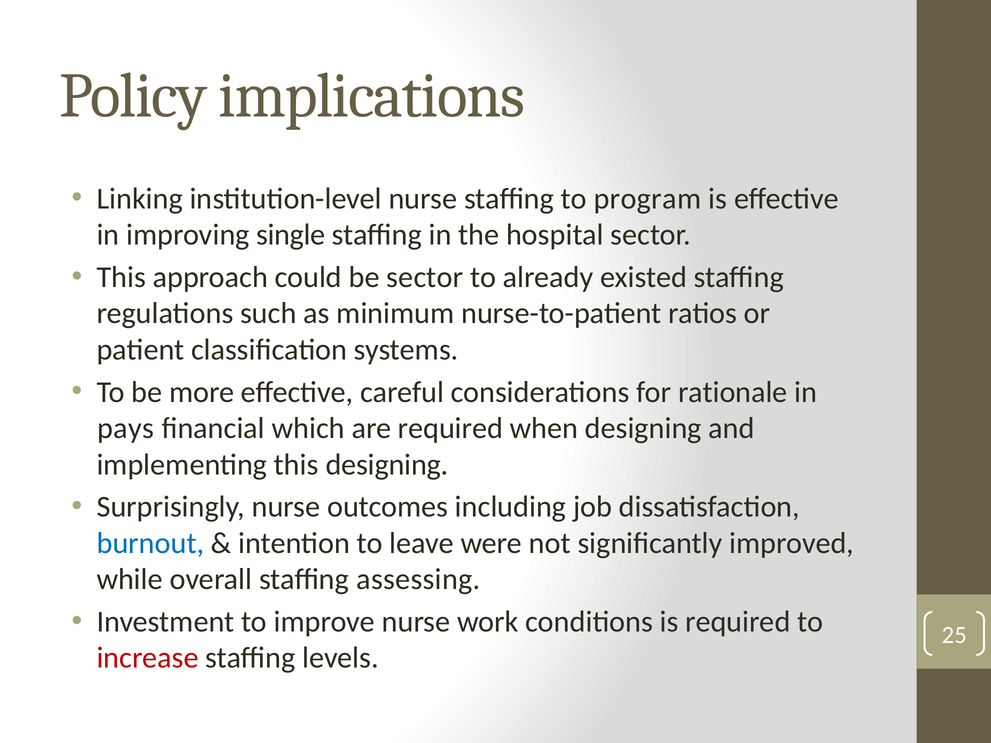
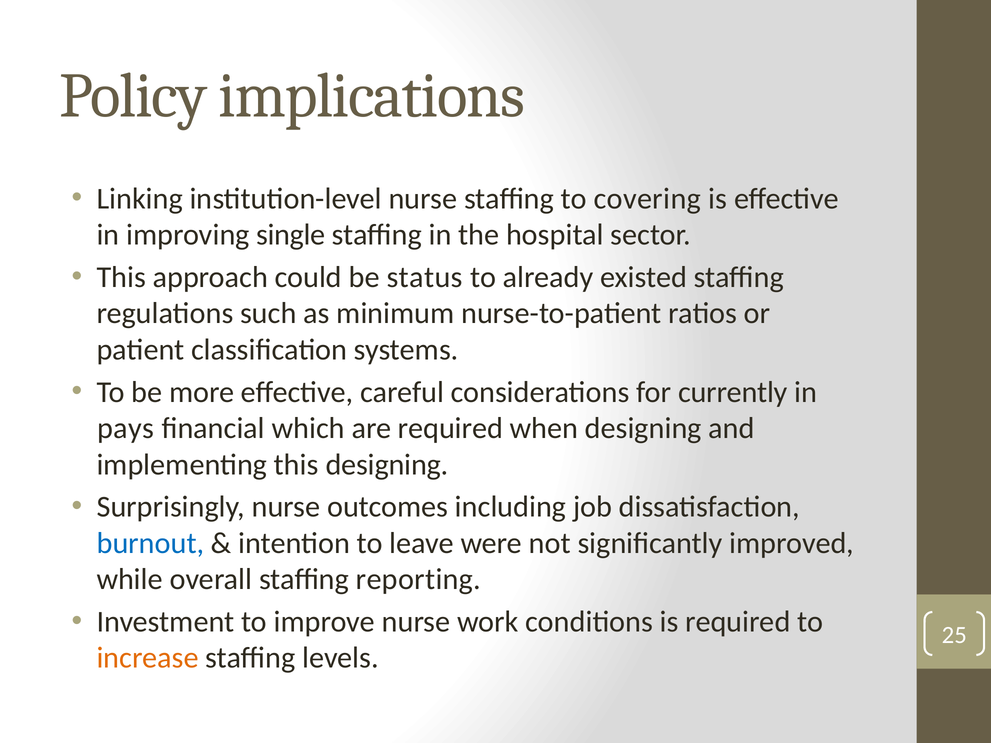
program: program -> covering
be sector: sector -> status
rationale: rationale -> currently
assessing: assessing -> reporting
increase colour: red -> orange
